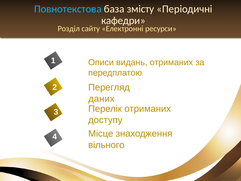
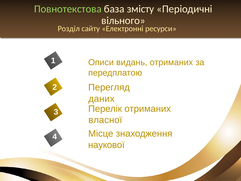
Повнотекстова colour: light blue -> light green
кафедри: кафедри -> вільного
доступу: доступу -> власної
вільного: вільного -> наукової
